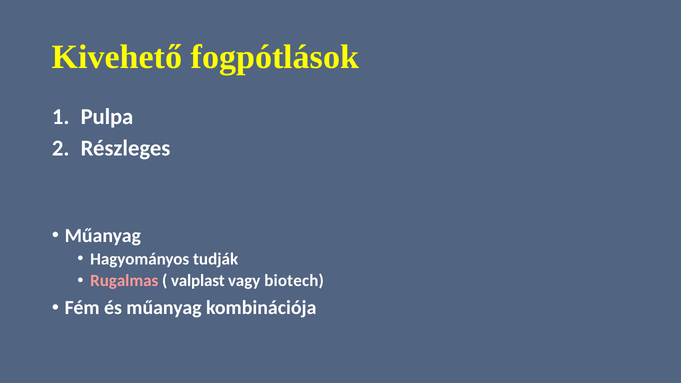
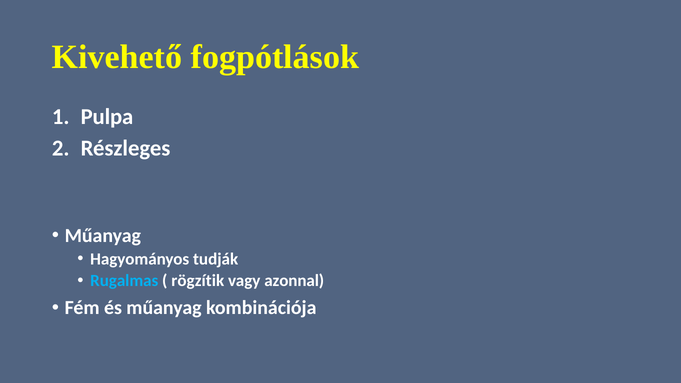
Rugalmas colour: pink -> light blue
valplast: valplast -> rögzítik
biotech: biotech -> azonnal
